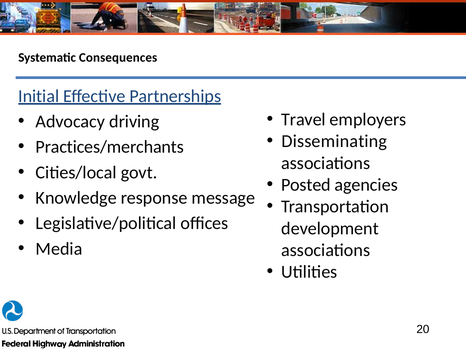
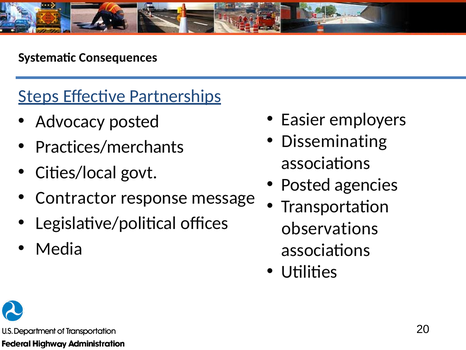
Initial: Initial -> Steps
Travel: Travel -> Easier
Advocacy driving: driving -> posted
Knowledge: Knowledge -> Contractor
development: development -> observations
